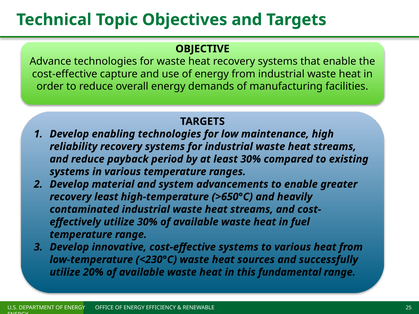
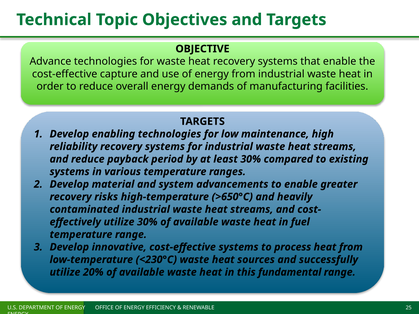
recovery least: least -> risks
to various: various -> process
